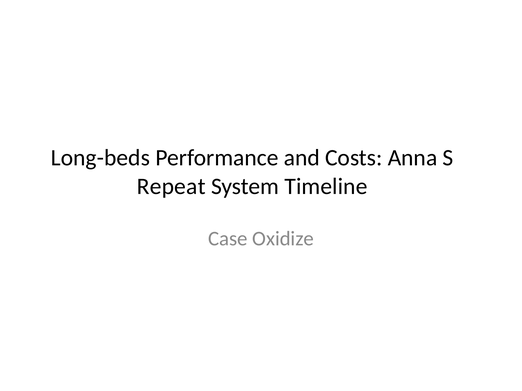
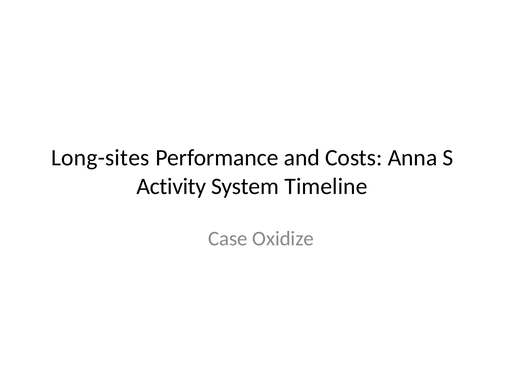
Long-beds: Long-beds -> Long-sites
Repeat: Repeat -> Activity
